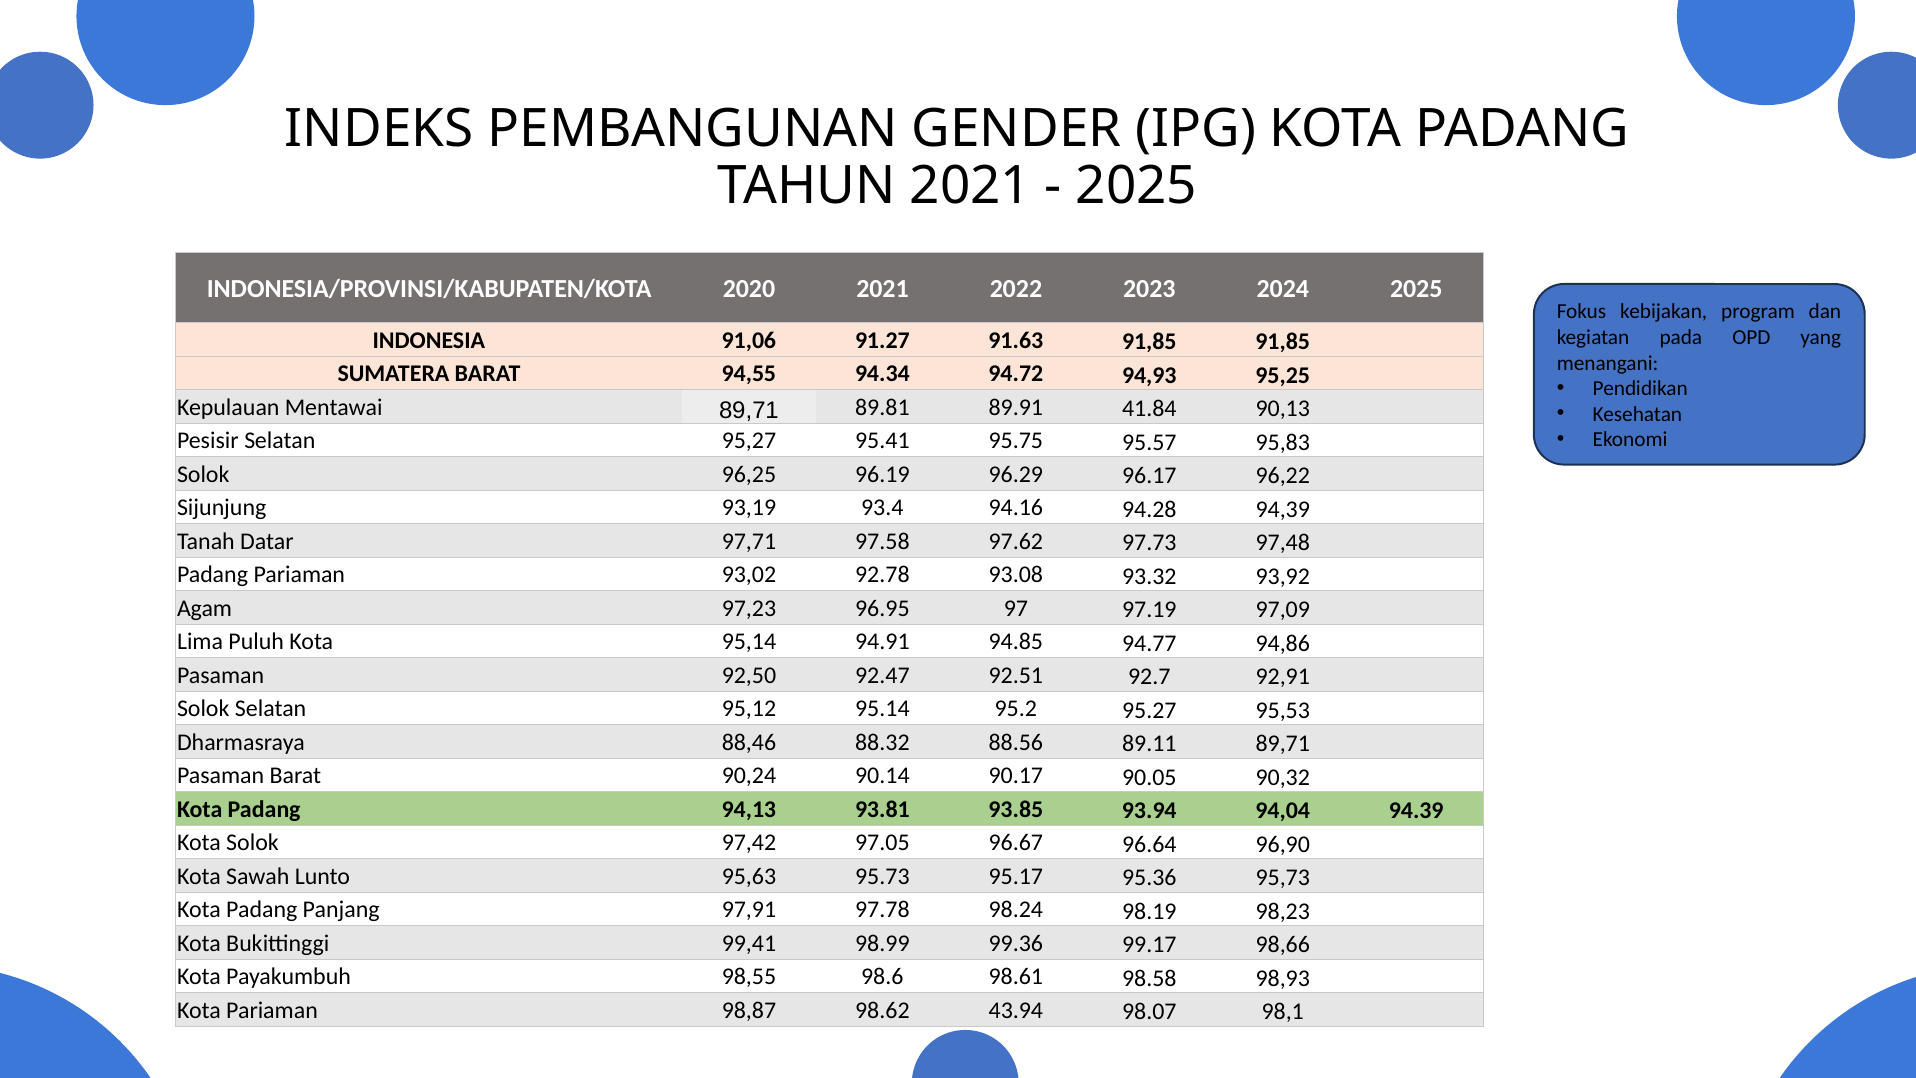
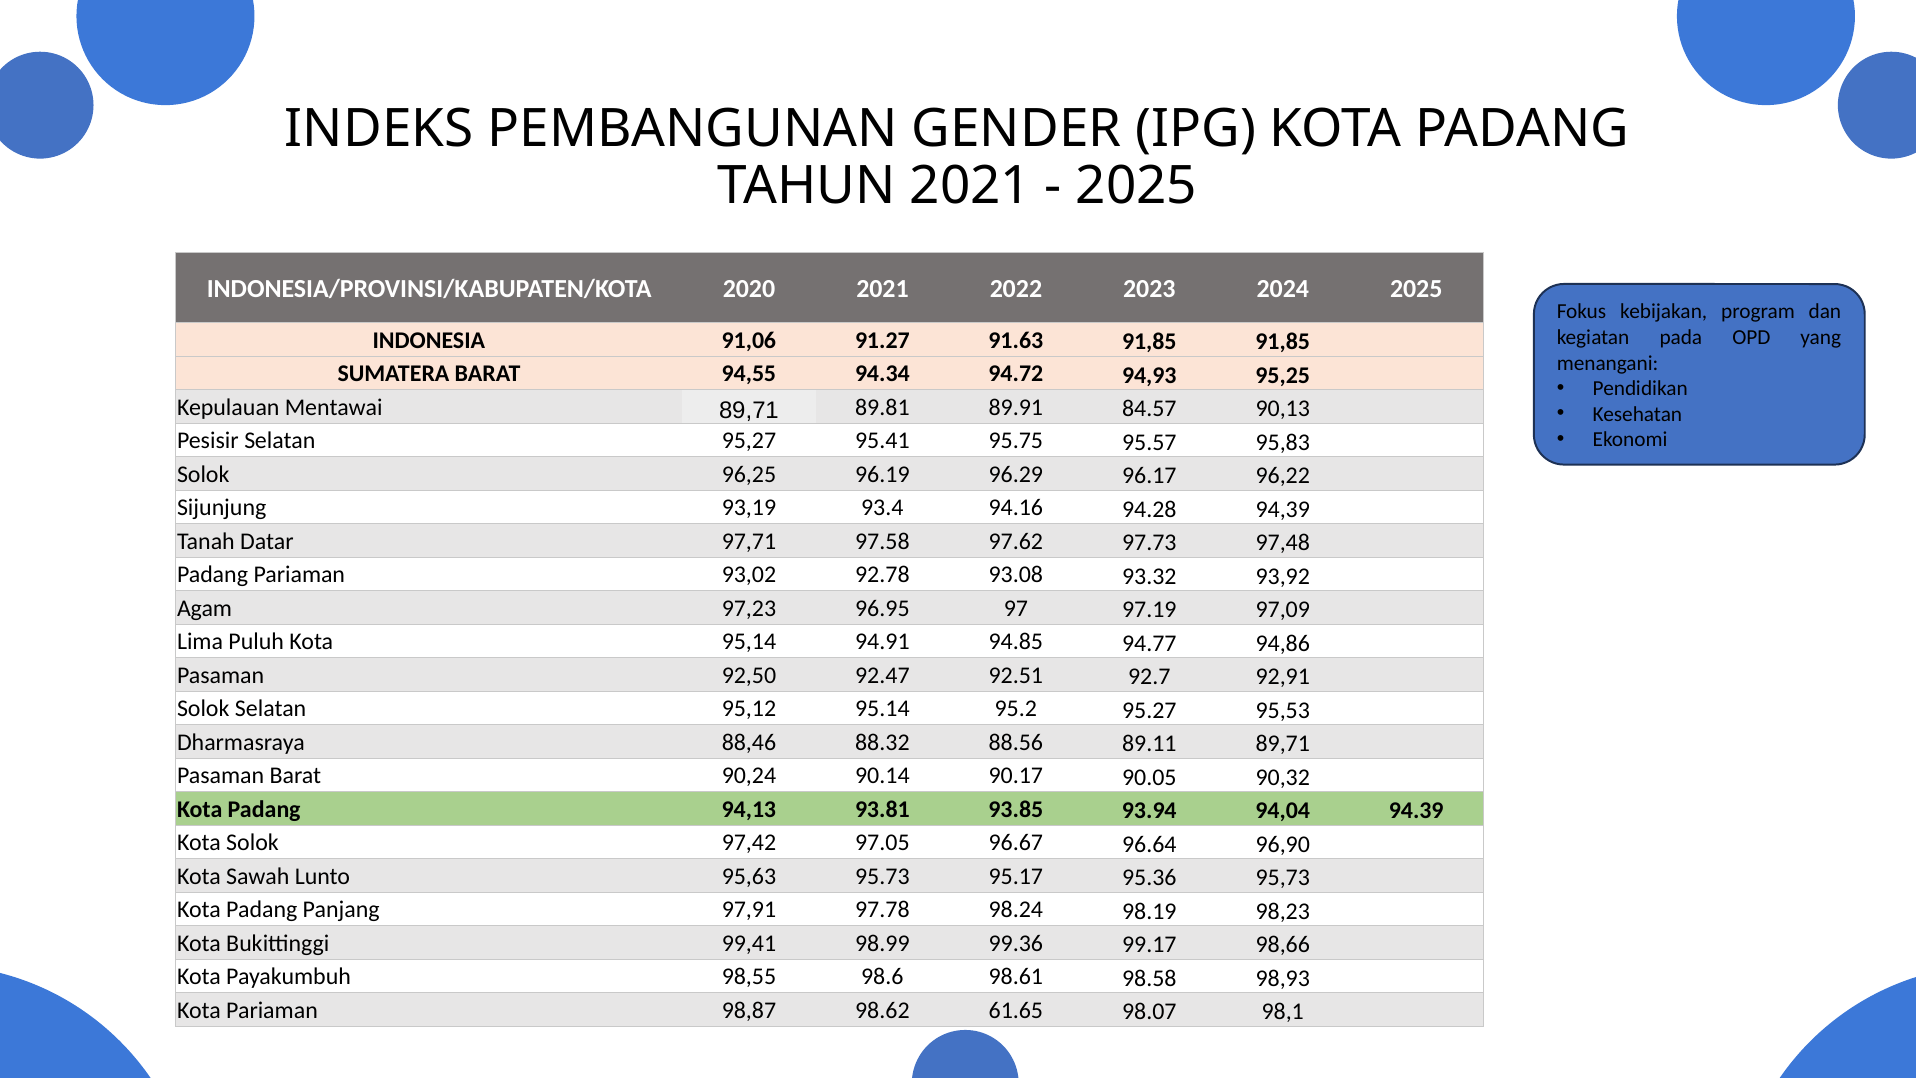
41.84: 41.84 -> 84.57
43.94: 43.94 -> 61.65
